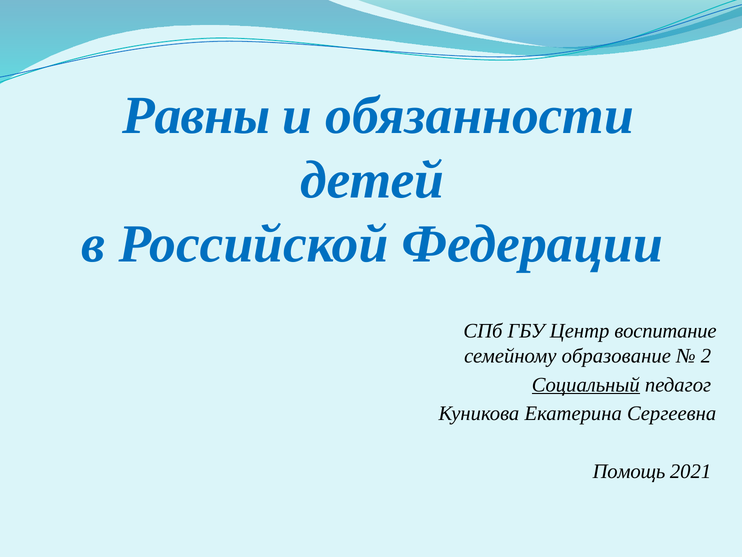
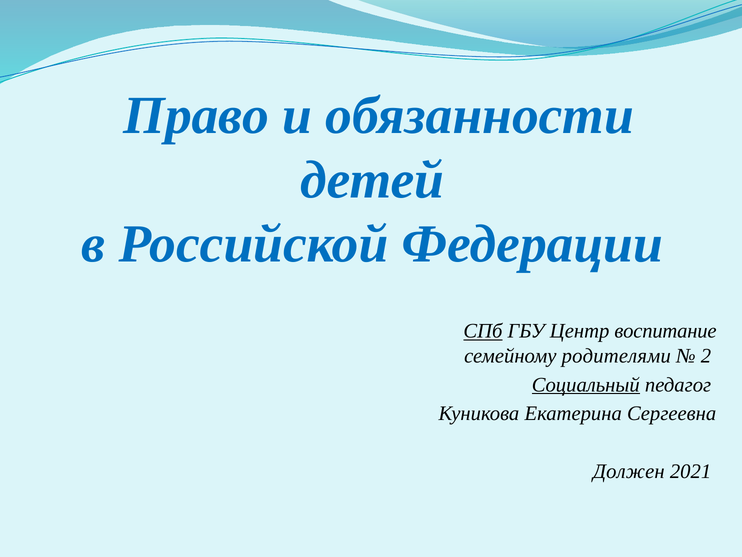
Равны: Равны -> Право
СПб underline: none -> present
образование: образование -> родителями
Помощь: Помощь -> Должен
